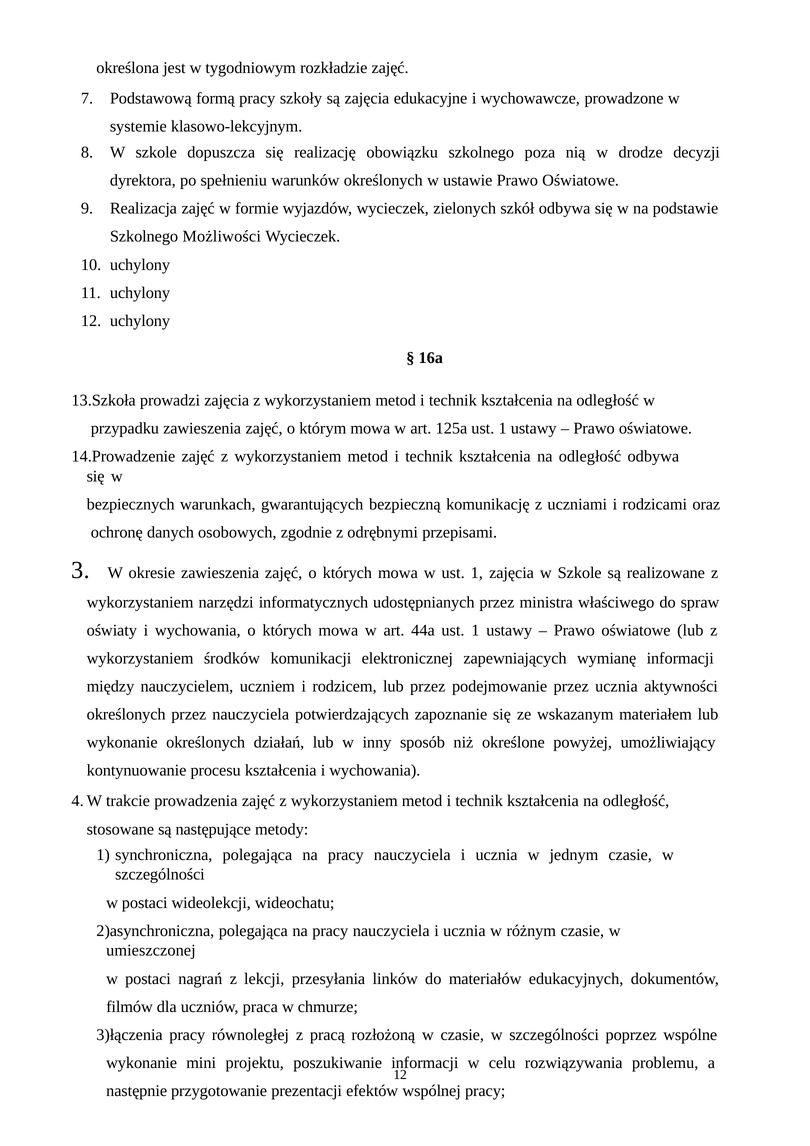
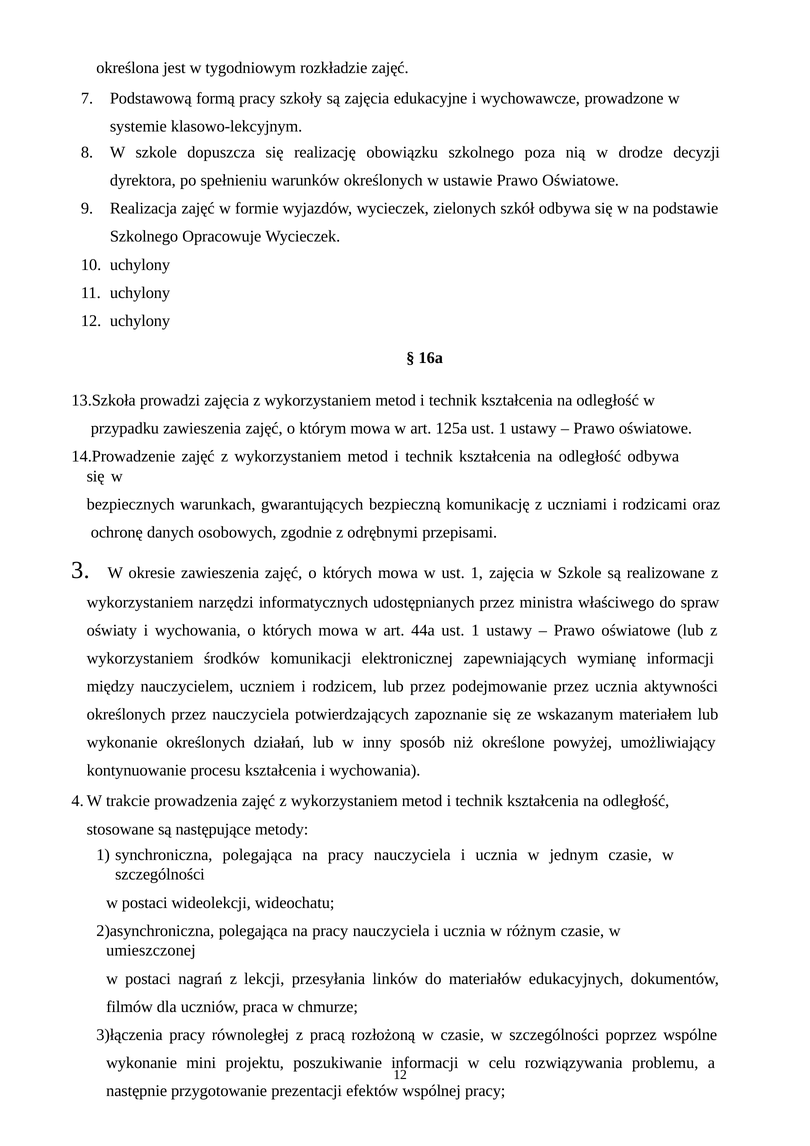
Możliwości: Możliwości -> Opracowuje
